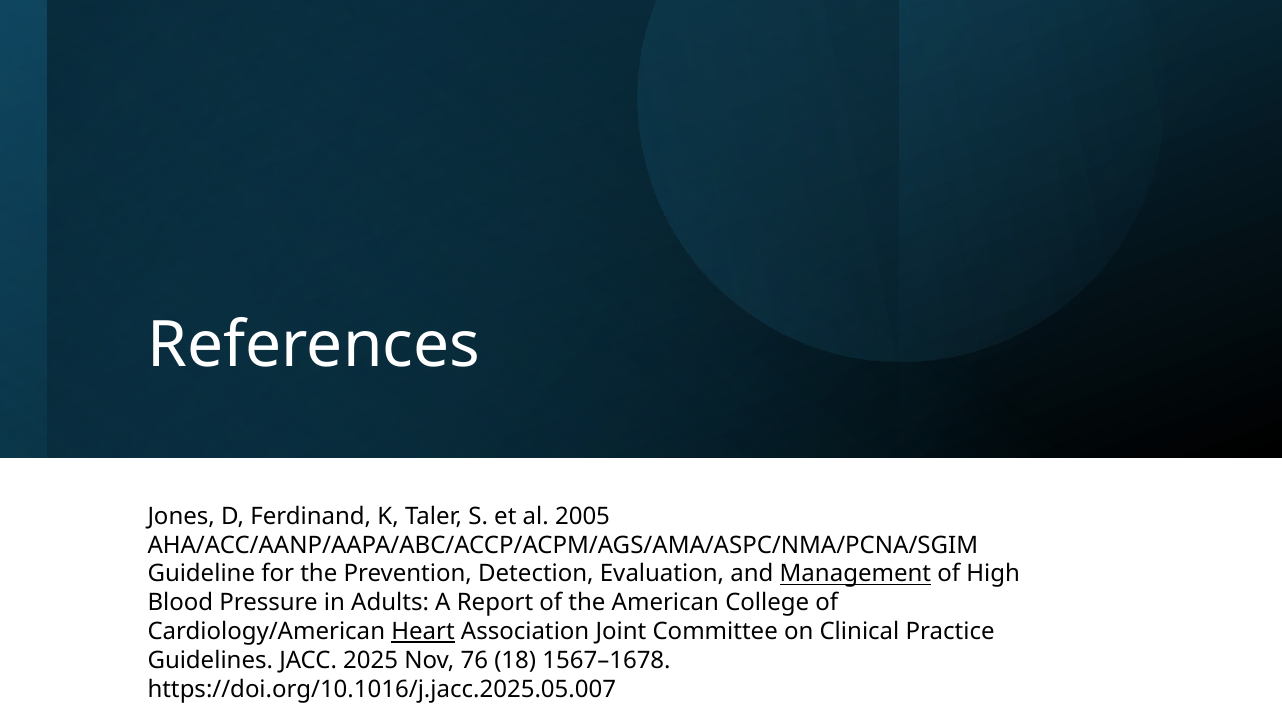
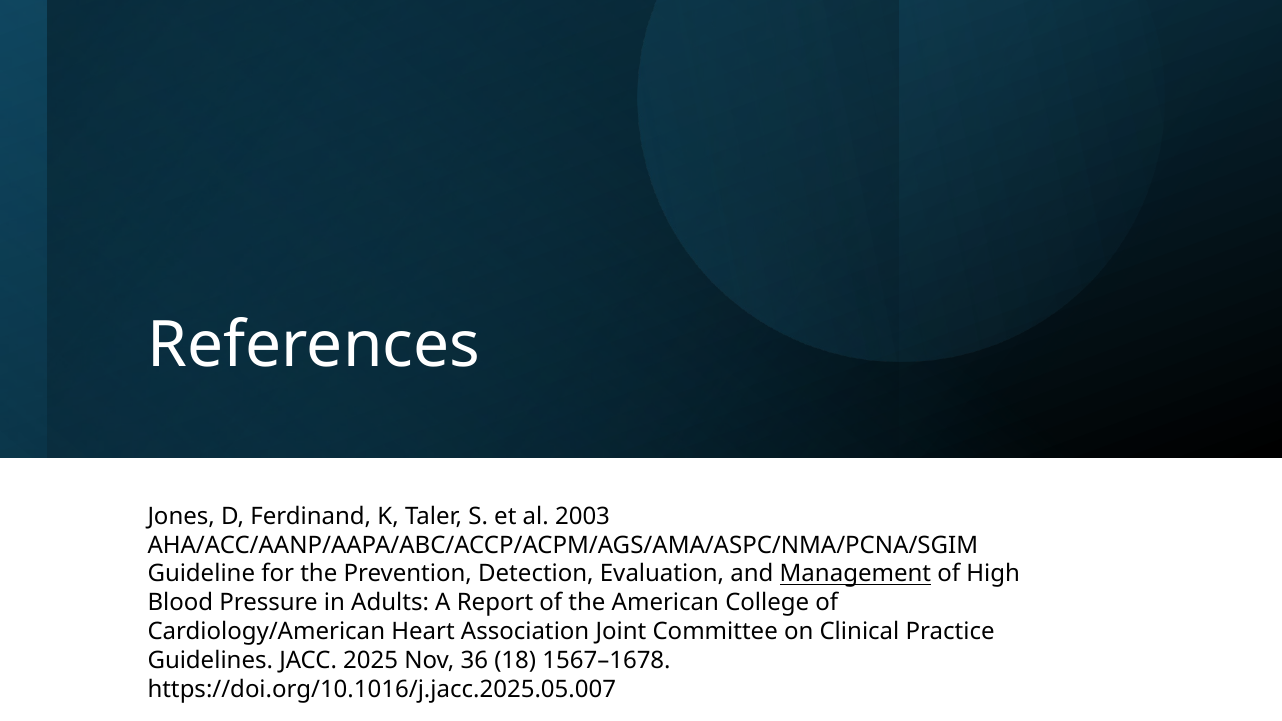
2005: 2005 -> 2003
Heart underline: present -> none
76: 76 -> 36
